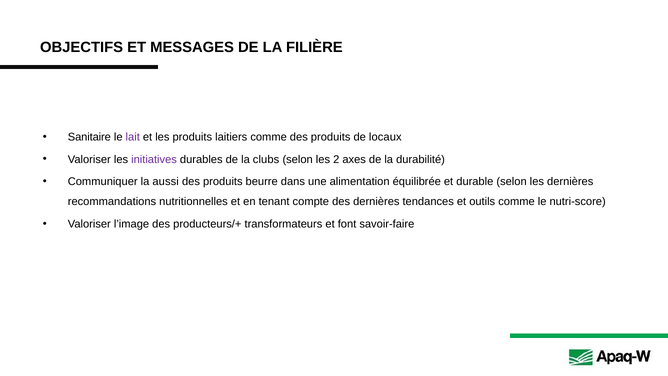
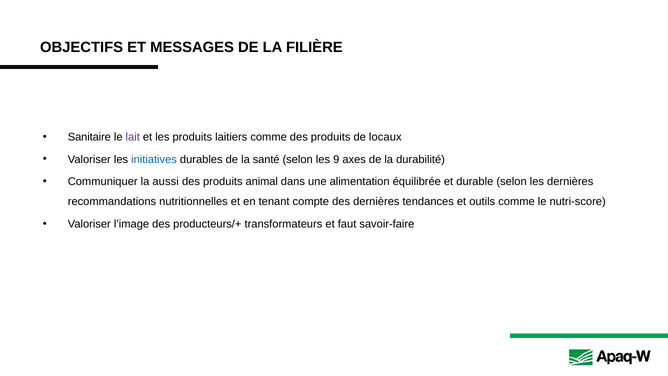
initiatives colour: purple -> blue
clubs: clubs -> santé
2: 2 -> 9
beurre: beurre -> animal
font: font -> faut
